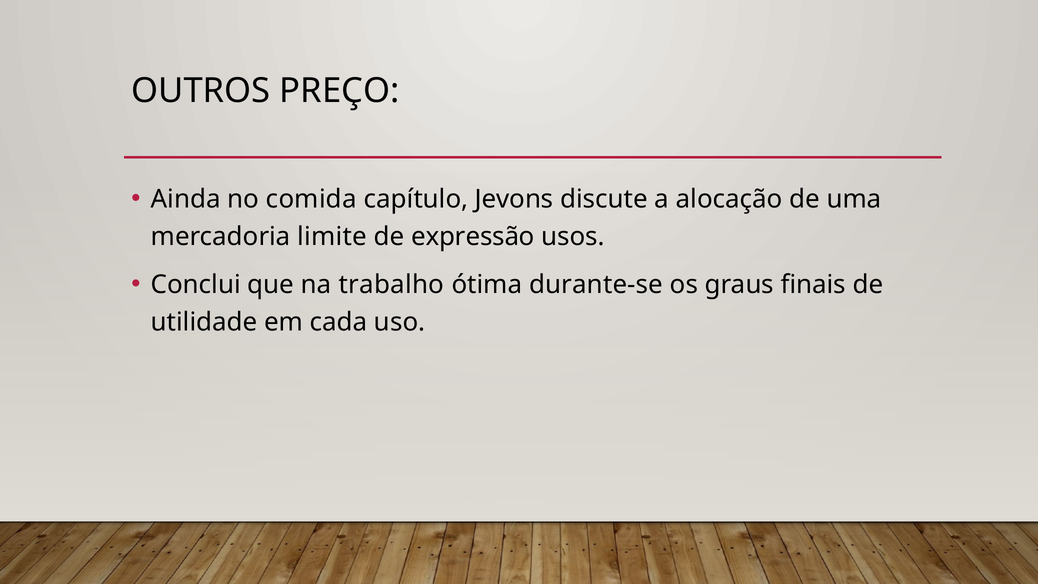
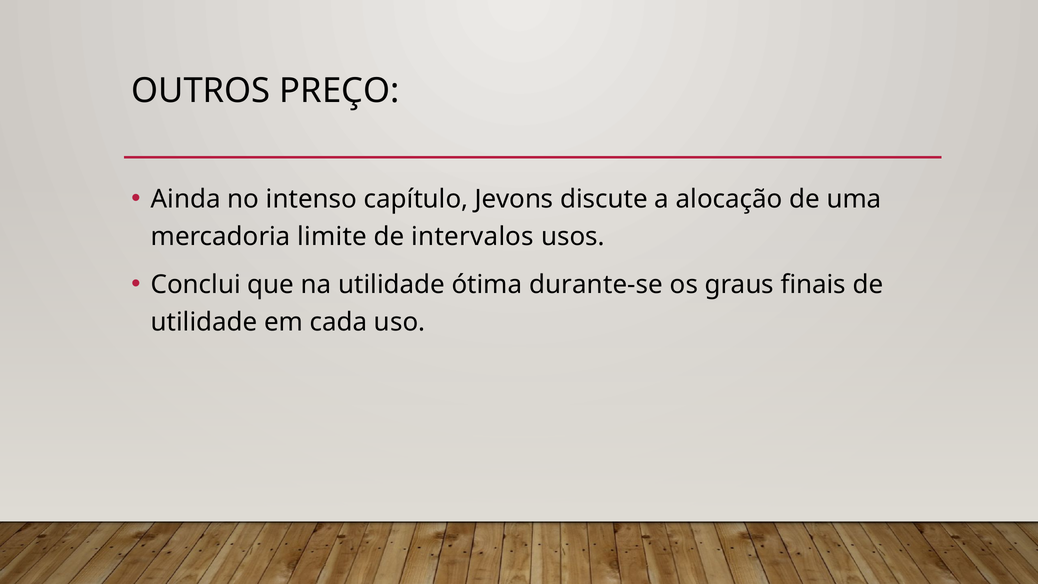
comida: comida -> intenso
expressão: expressão -> intervalos
na trabalho: trabalho -> utilidade
